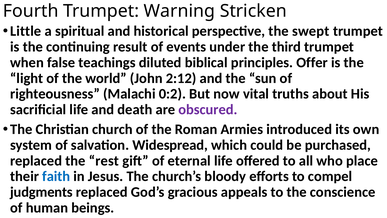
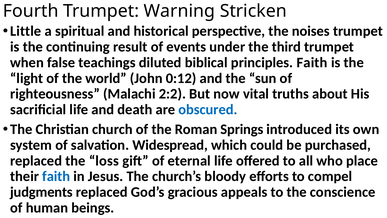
swept: swept -> noises
principles Offer: Offer -> Faith
2:12: 2:12 -> 0:12
0:2: 0:2 -> 2:2
obscured colour: purple -> blue
Armies: Armies -> Springs
rest: rest -> loss
